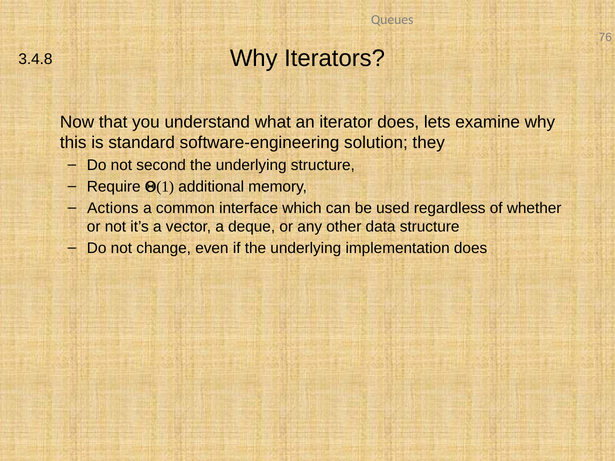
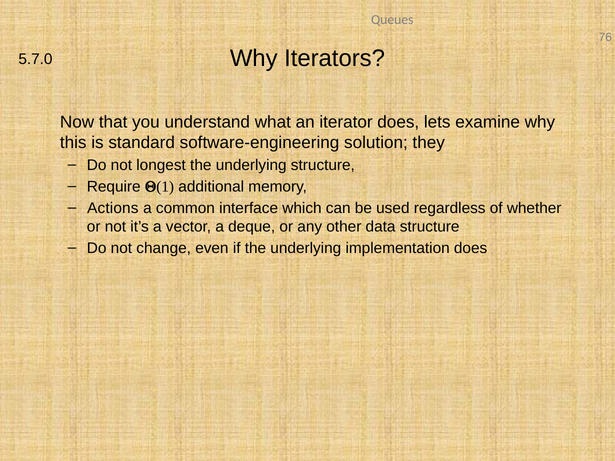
3.4.8: 3.4.8 -> 5.7.0
second: second -> longest
